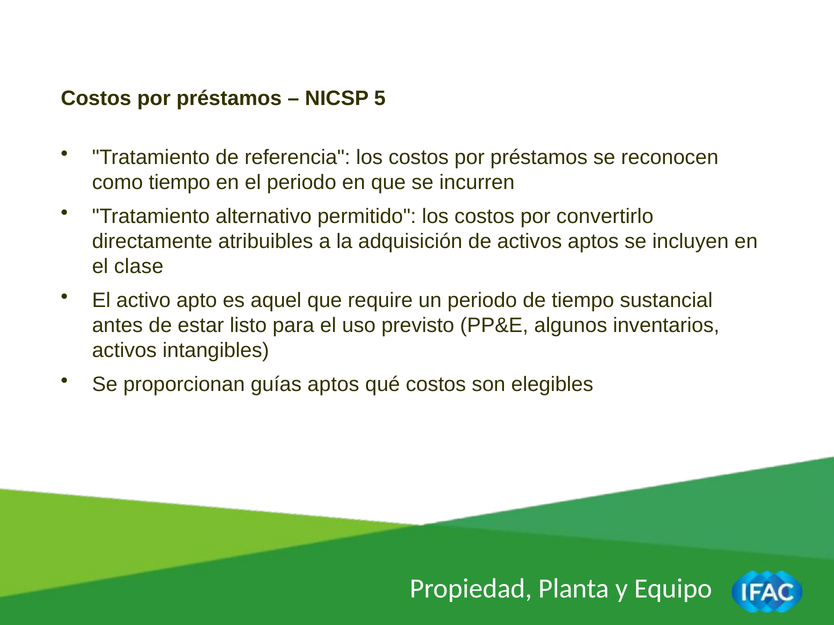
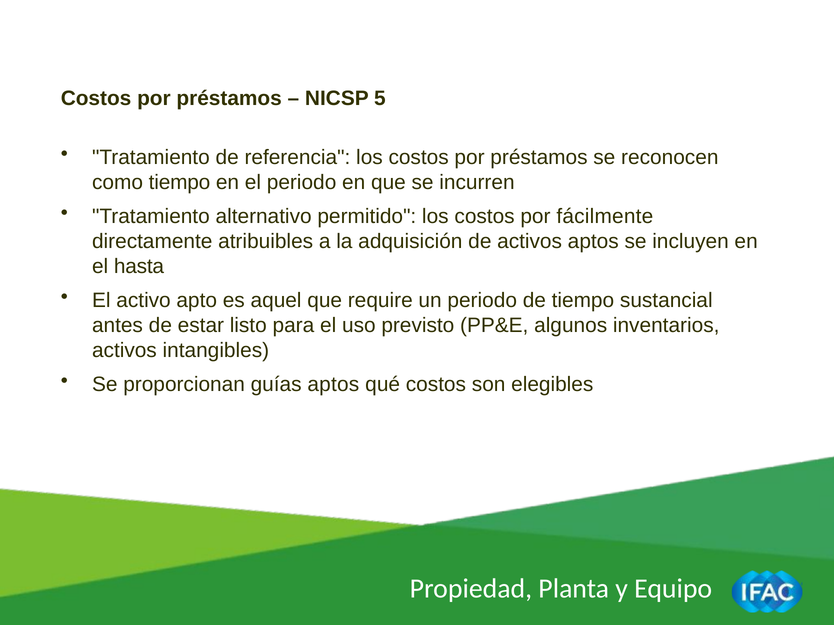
convertirlo: convertirlo -> fácilmente
clase: clase -> hasta
